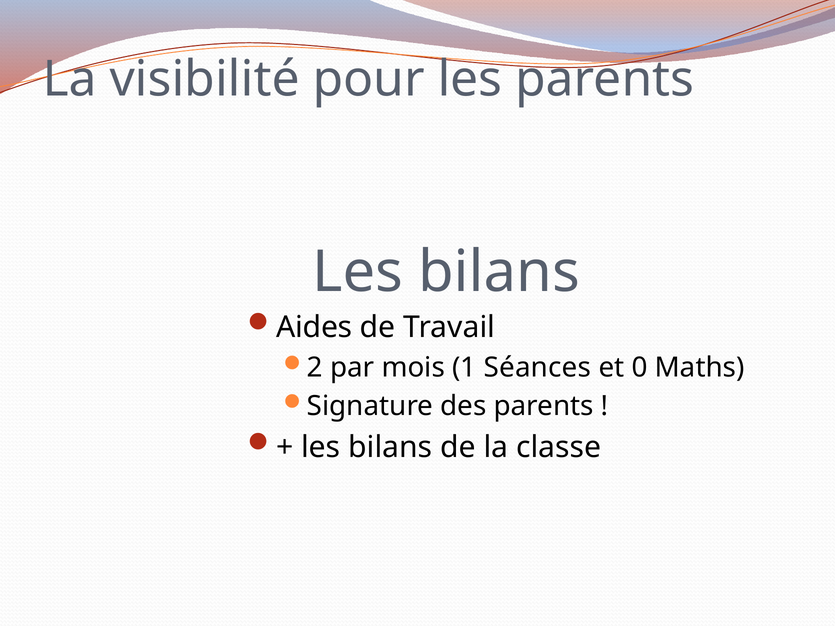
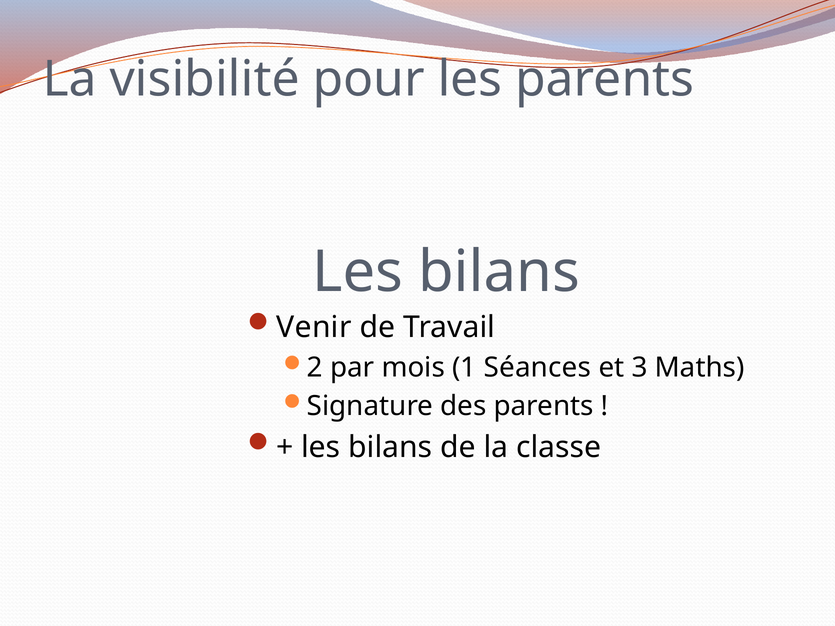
Aides: Aides -> Venir
0: 0 -> 3
